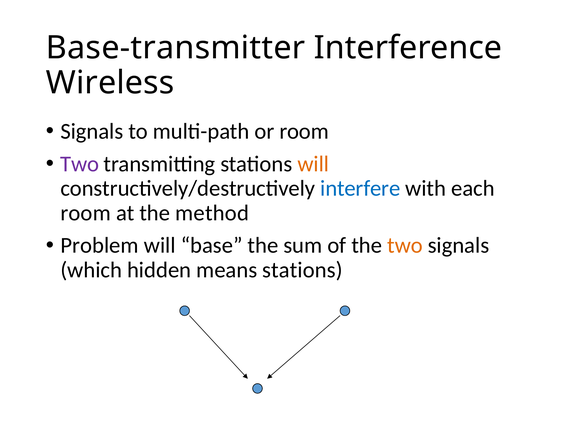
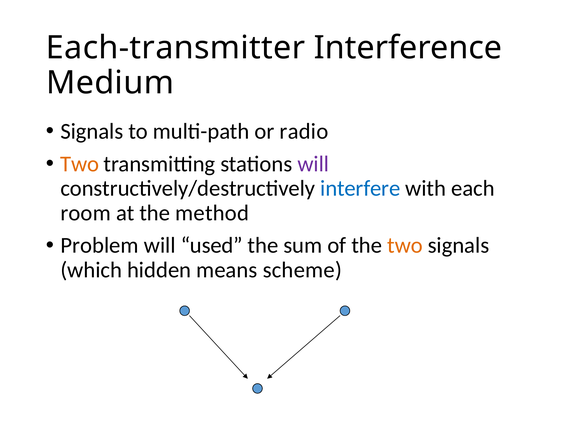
Base-transmitter: Base-transmitter -> Each-transmitter
Wireless: Wireless -> Medium
or room: room -> radio
Two at (80, 164) colour: purple -> orange
will at (313, 164) colour: orange -> purple
base: base -> used
means stations: stations -> scheme
